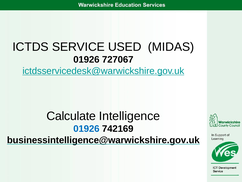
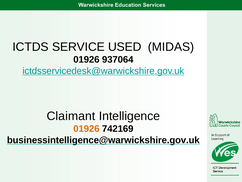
727067: 727067 -> 937064
Calculate: Calculate -> Claimant
01926 at (86, 128) colour: blue -> orange
